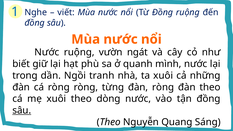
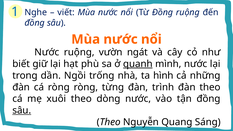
quanh underline: none -> present
tranh: tranh -> trống
ta xuôi: xuôi -> hình
đàn ròng: ròng -> trình
